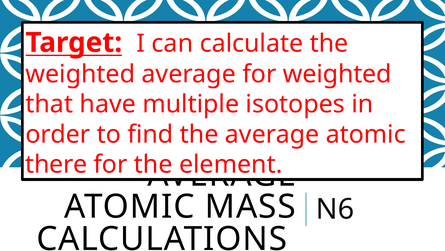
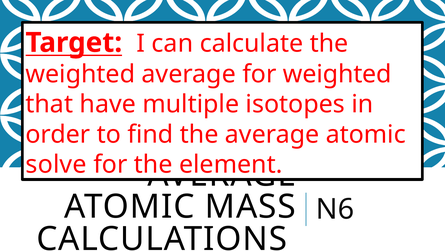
there: there -> solve
